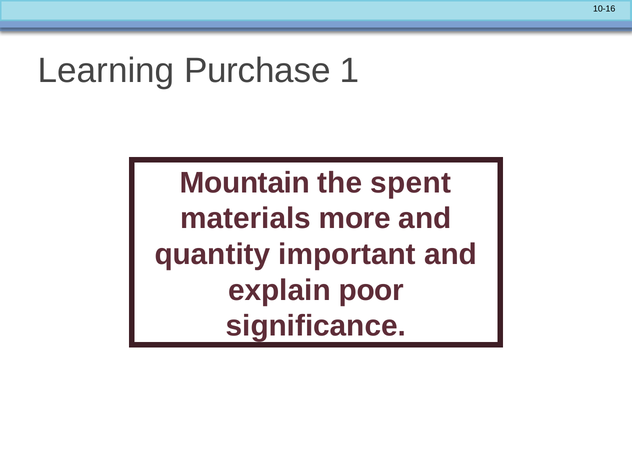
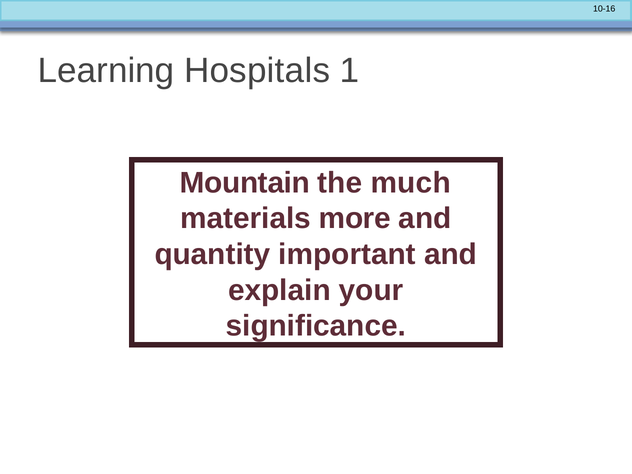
Purchase: Purchase -> Hospitals
spent: spent -> much
poor: poor -> your
